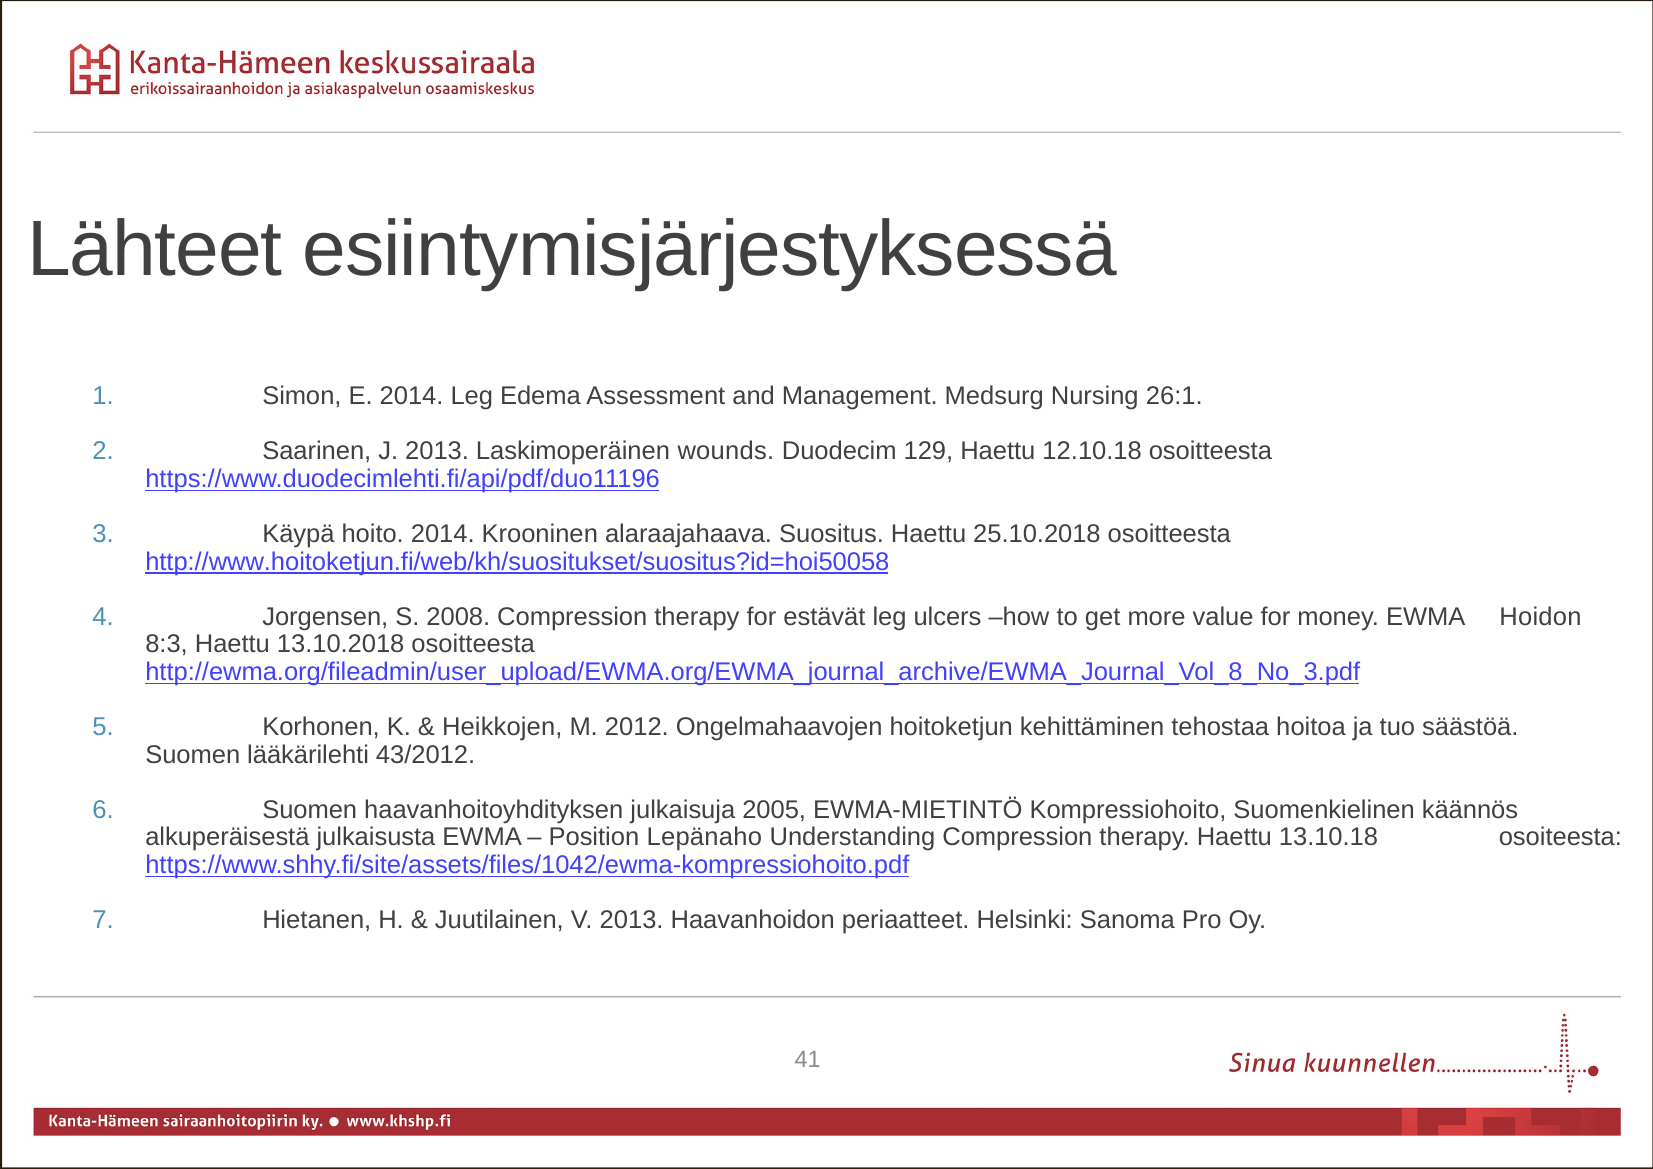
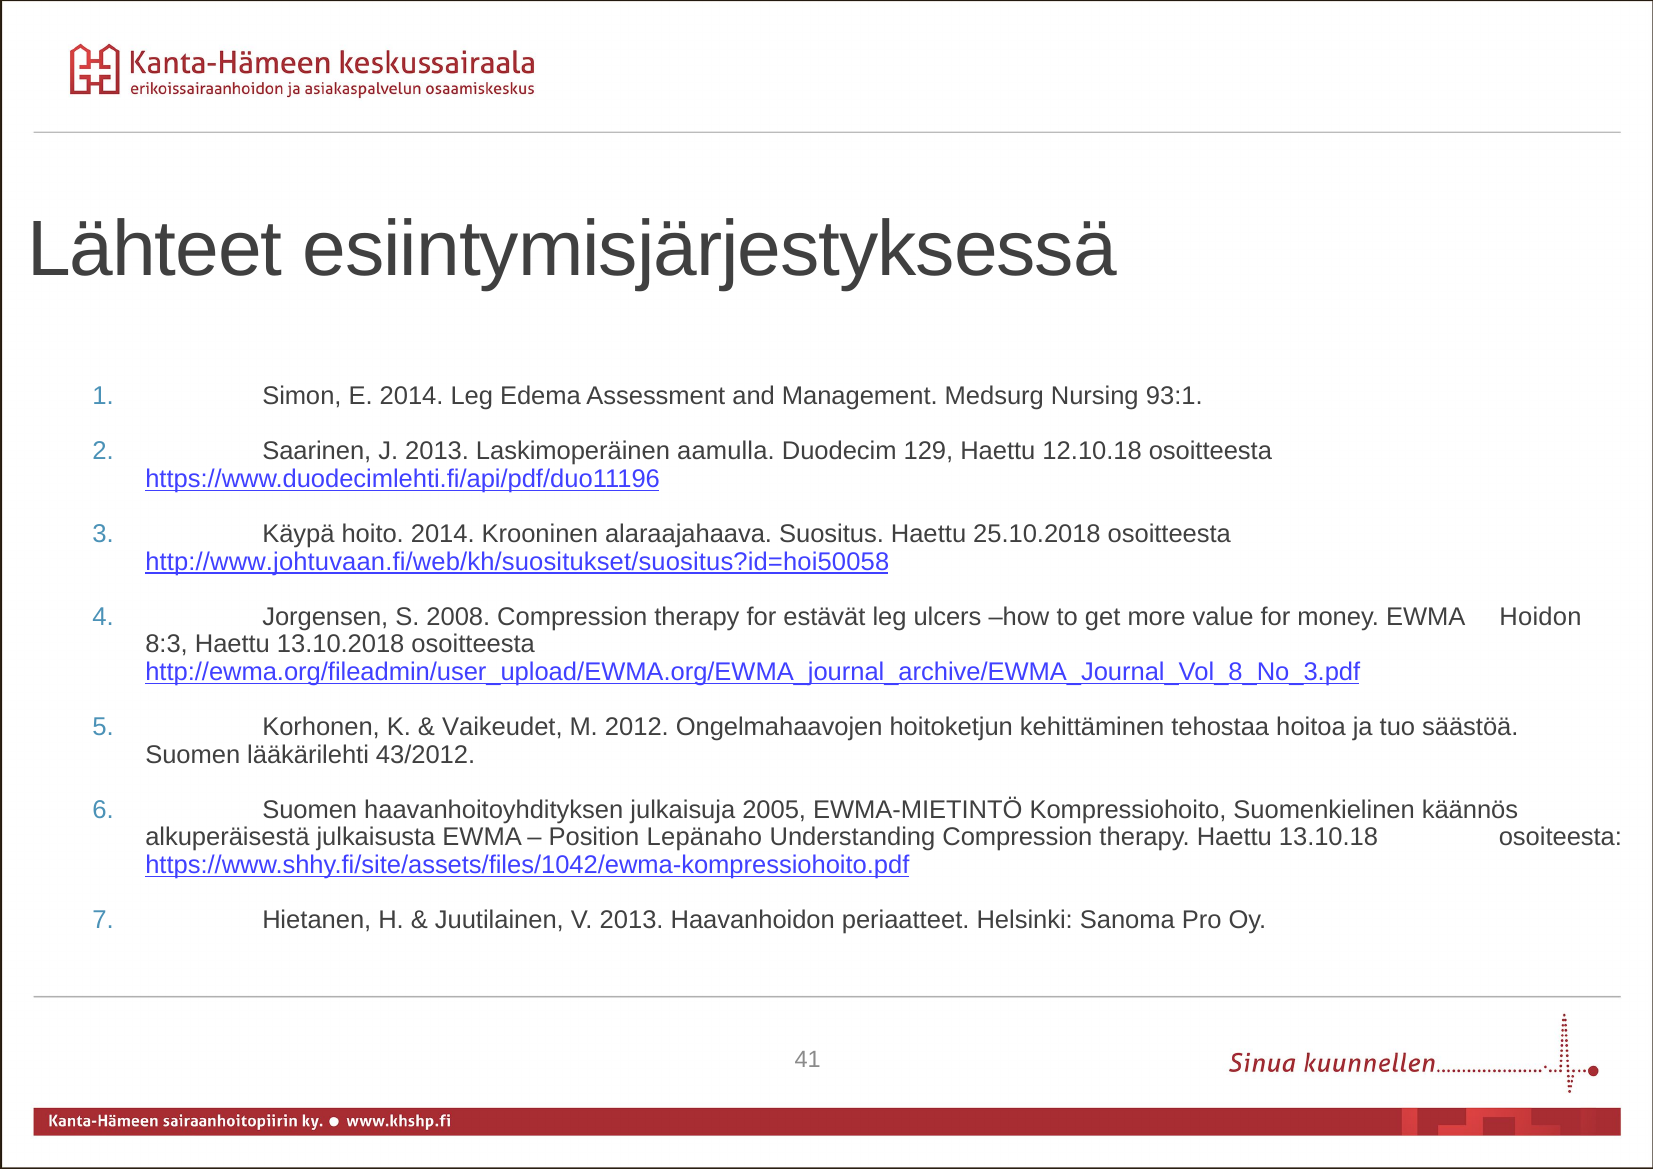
26:1: 26:1 -> 93:1
wounds: wounds -> aamulla
http://www.hoitoketjun.fi/web/kh/suositukset/suositus?id=hoi50058: http://www.hoitoketjun.fi/web/kh/suositukset/suositus?id=hoi50058 -> http://www.johtuvaan.fi/web/kh/suositukset/suositus?id=hoi50058
Heikkojen: Heikkojen -> Vaikeudet
